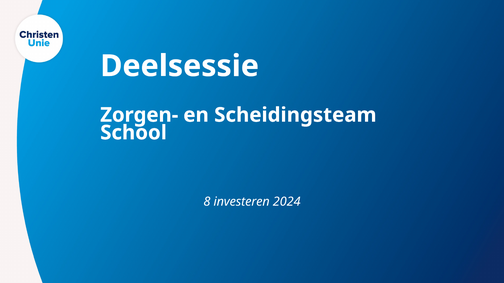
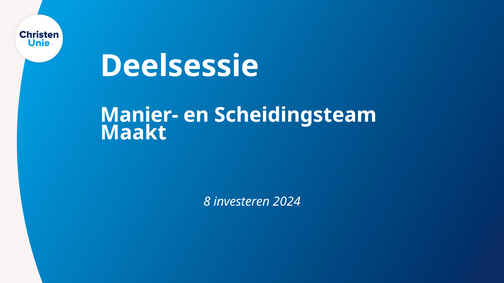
Zorgen-: Zorgen- -> Manier-
School: School -> Maakt
